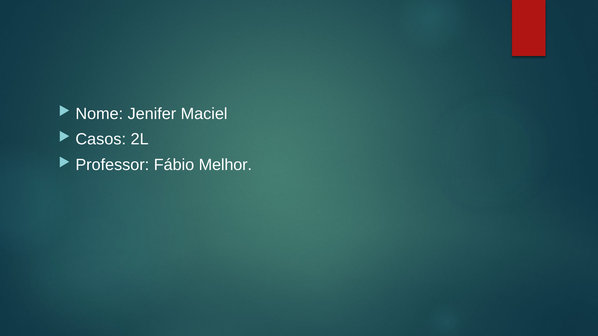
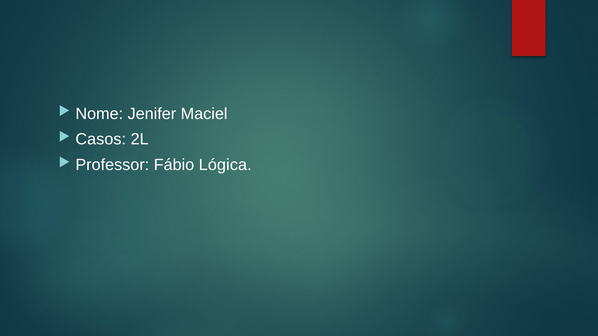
Melhor: Melhor -> Lógica
